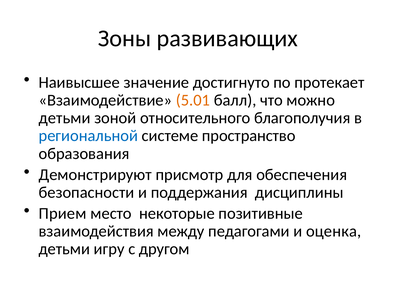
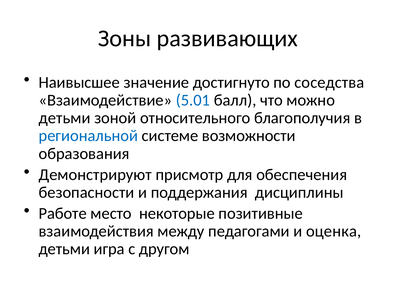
протекает: протекает -> соседства
5.01 colour: orange -> blue
пространство: пространство -> возможности
Прием: Прием -> Работе
игру: игру -> игра
